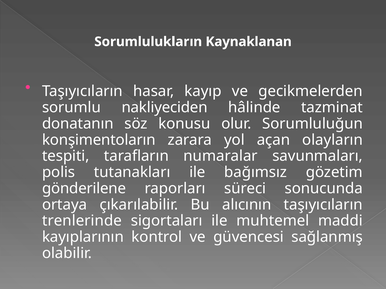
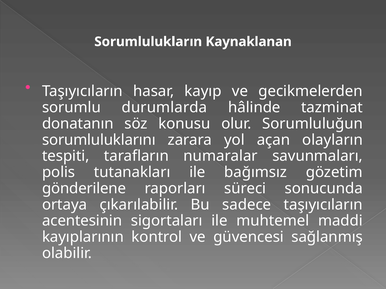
nakliyeciden: nakliyeciden -> durumlarda
konşimentoların: konşimentoların -> sorumluluklarını
alıcının: alıcının -> sadece
trenlerinde: trenlerinde -> acentesinin
